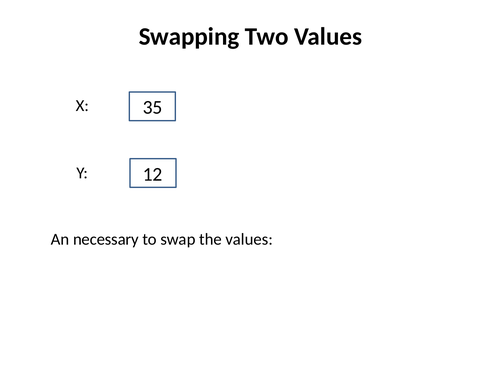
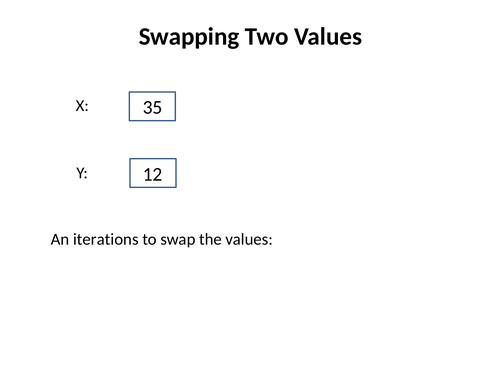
necessary: necessary -> iterations
